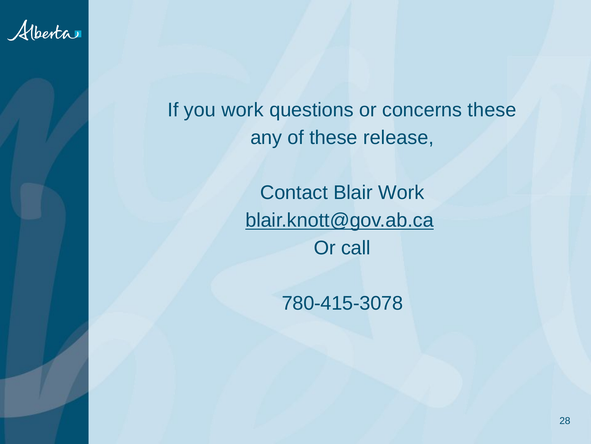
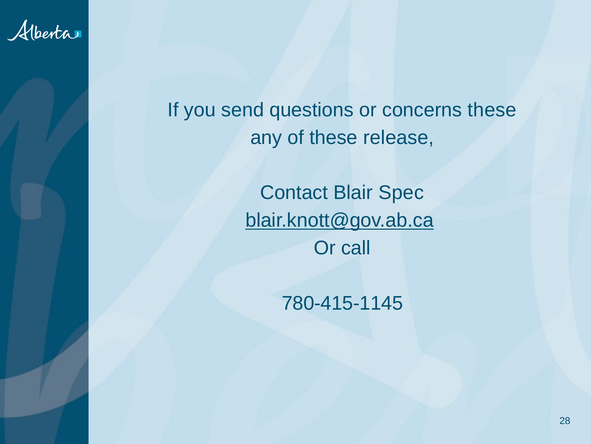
you work: work -> send
Blair Work: Work -> Spec
780-415-3078: 780-415-3078 -> 780-415-1145
